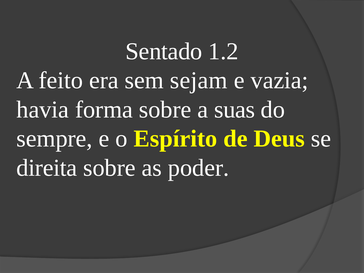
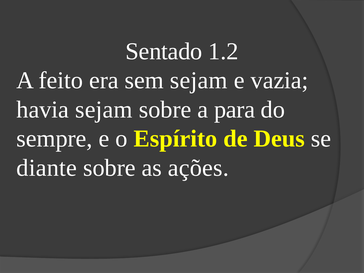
havia forma: forma -> sejam
suas: suas -> para
direita: direita -> diante
poder: poder -> ações
